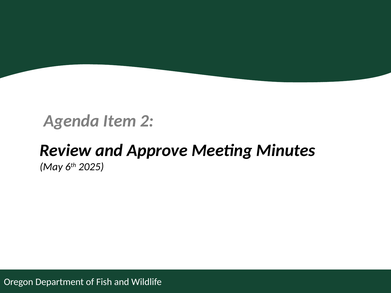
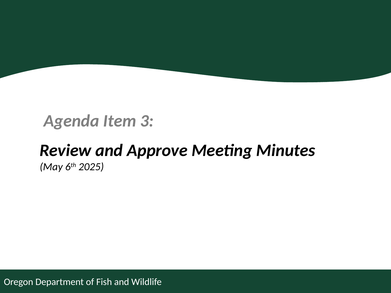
2: 2 -> 3
